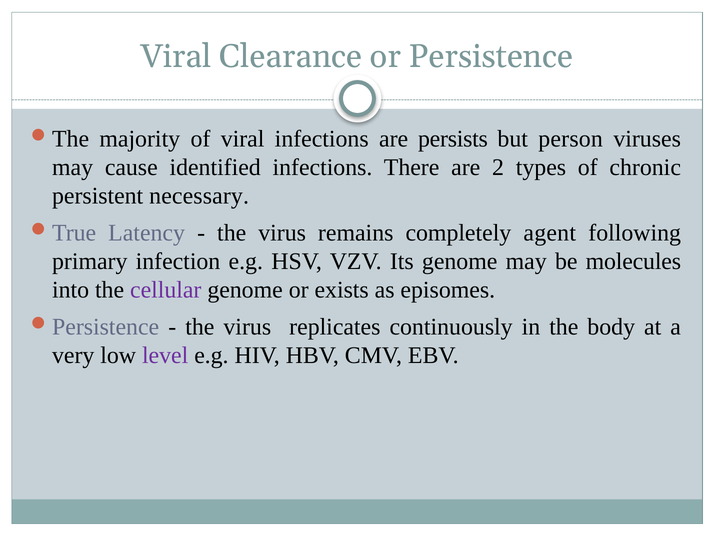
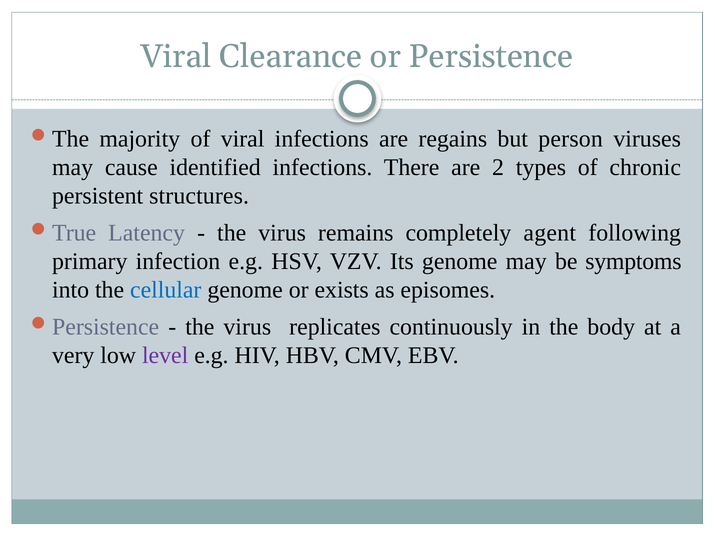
persists: persists -> regains
necessary: necessary -> structures
molecules: molecules -> symptoms
cellular colour: purple -> blue
